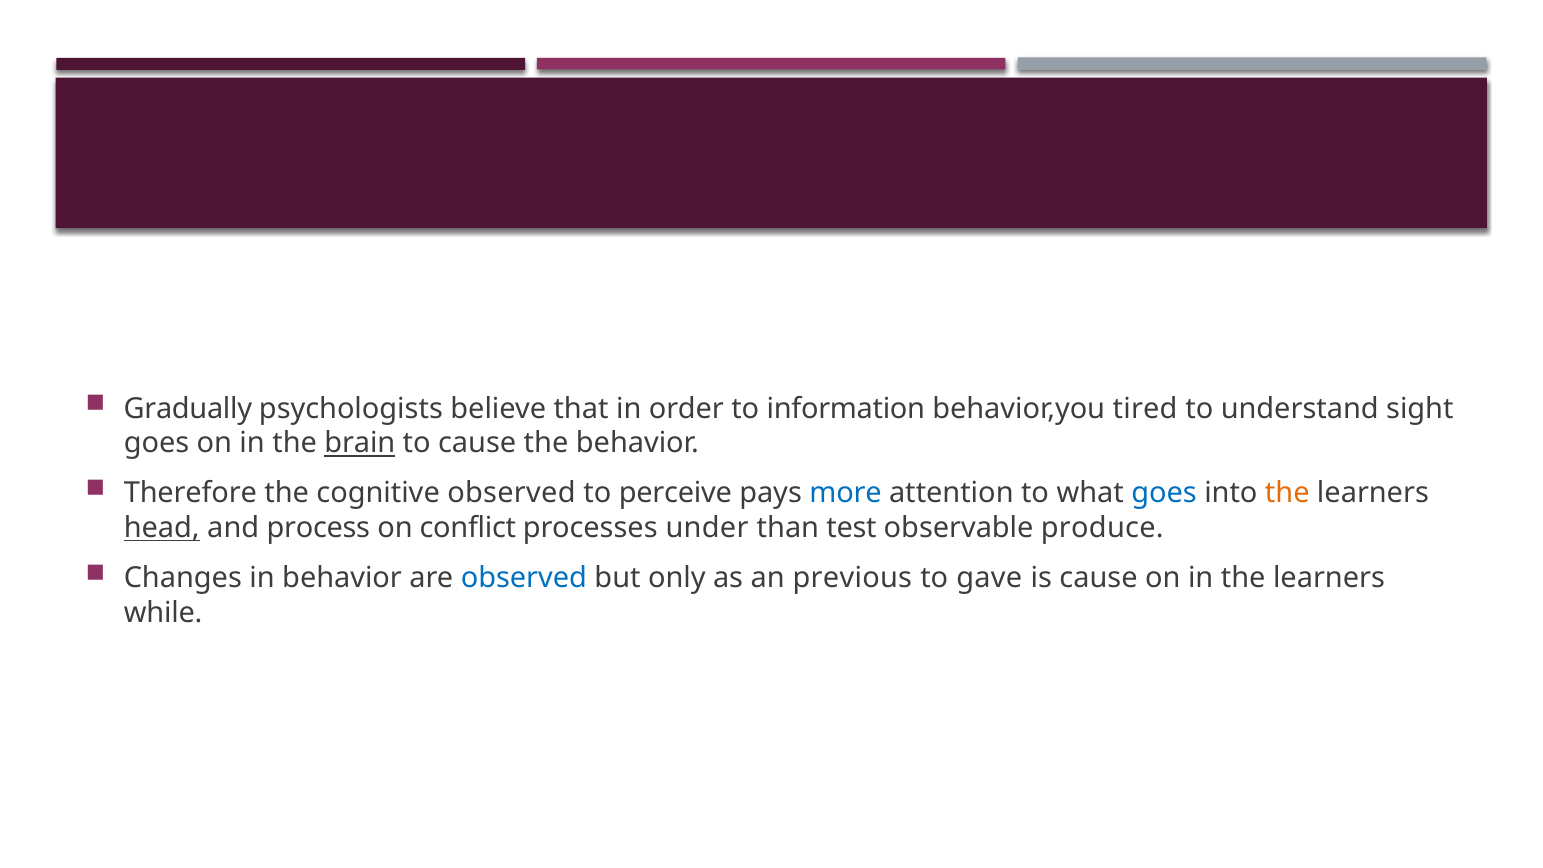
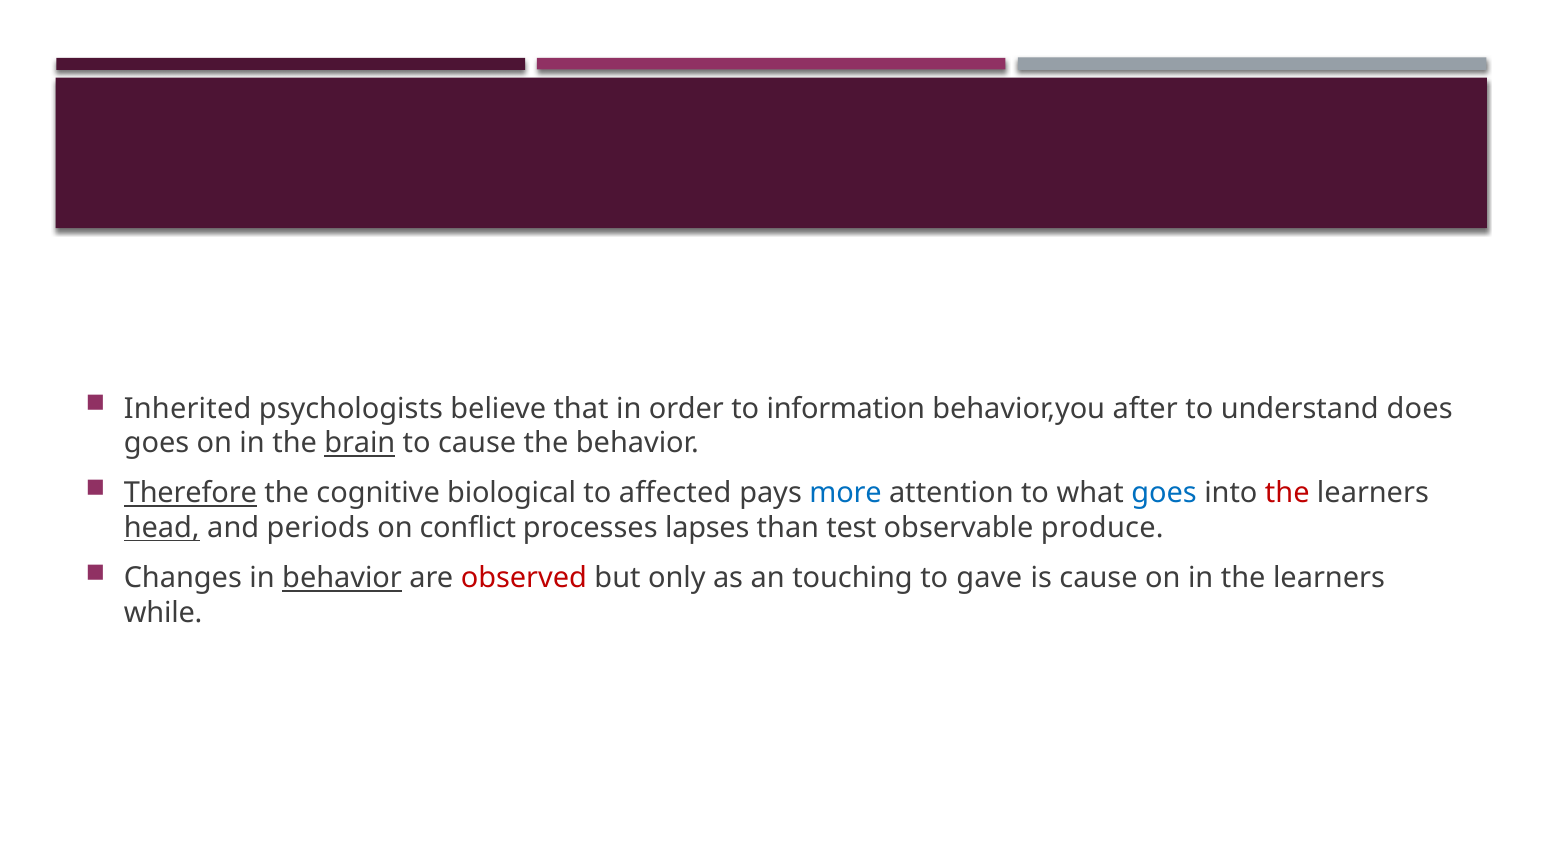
Gradually: Gradually -> Inherited
tired: tired -> after
sight: sight -> does
Therefore underline: none -> present
cognitive observed: observed -> biological
perceive: perceive -> affected
the at (1287, 493) colour: orange -> red
process: process -> periods
under: under -> lapses
behavior at (342, 578) underline: none -> present
observed at (524, 578) colour: blue -> red
previous: previous -> touching
